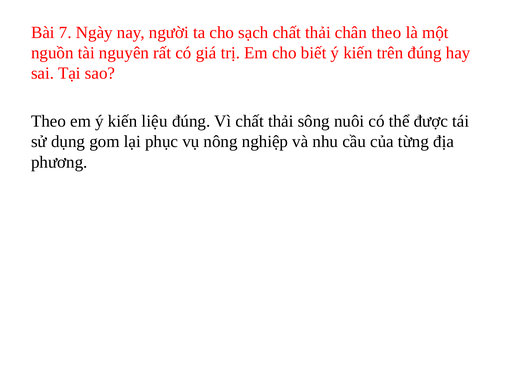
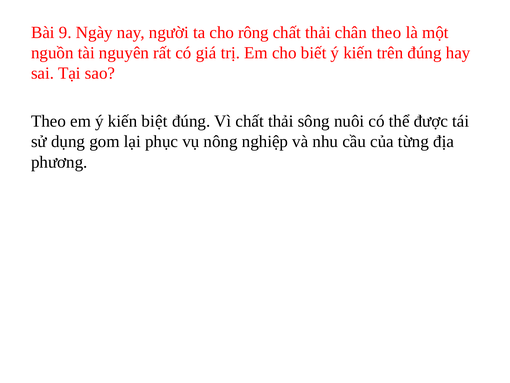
7: 7 -> 9
sạch: sạch -> rông
liệu: liệu -> biệt
